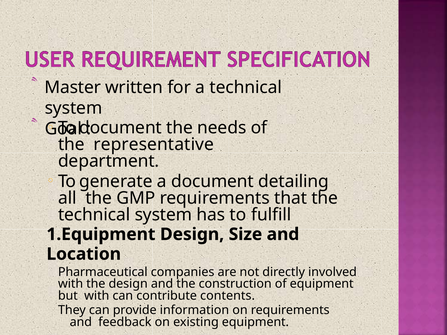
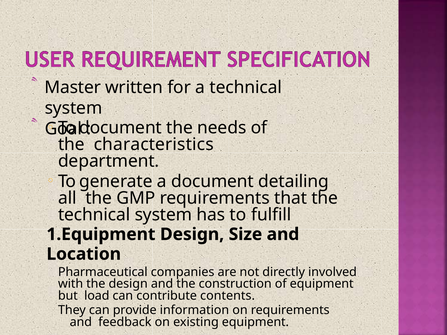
representative: representative -> characteristics
but with: with -> load
